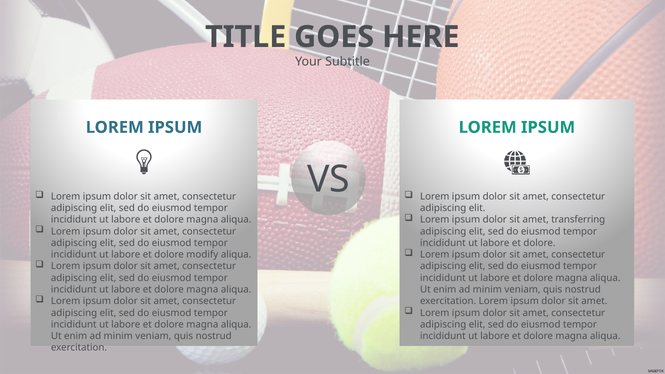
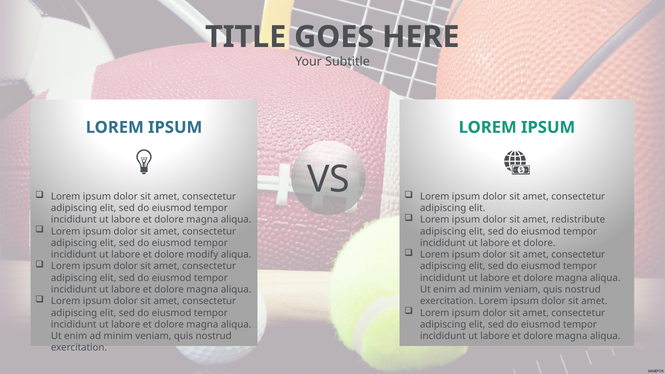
transferring: transferring -> redistribute
